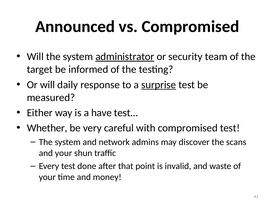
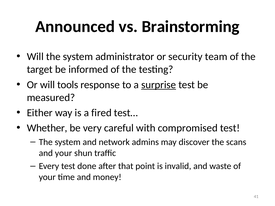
vs Compromised: Compromised -> Brainstorming
administrator underline: present -> none
daily: daily -> tools
have: have -> fired
